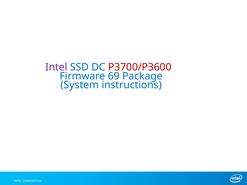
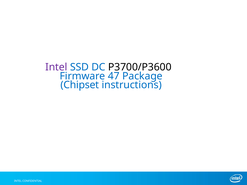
P3700/P3600 colour: red -> black
69: 69 -> 47
System: System -> Chipset
